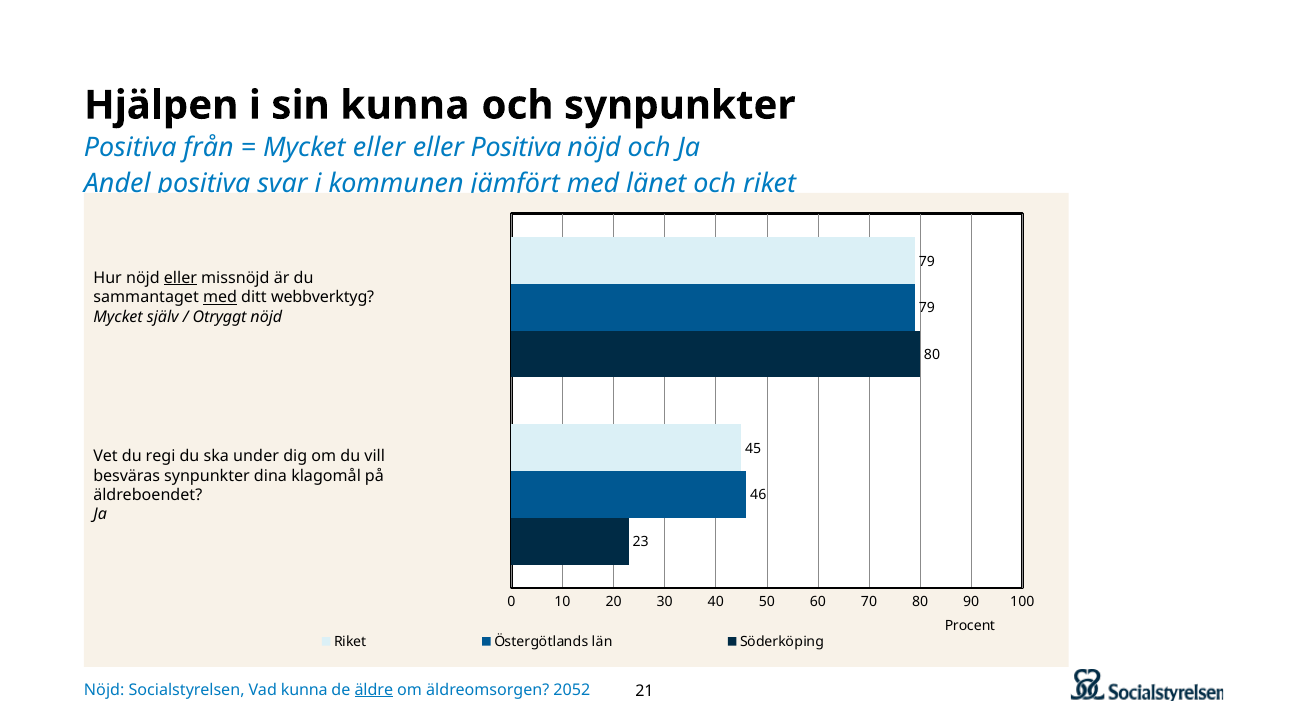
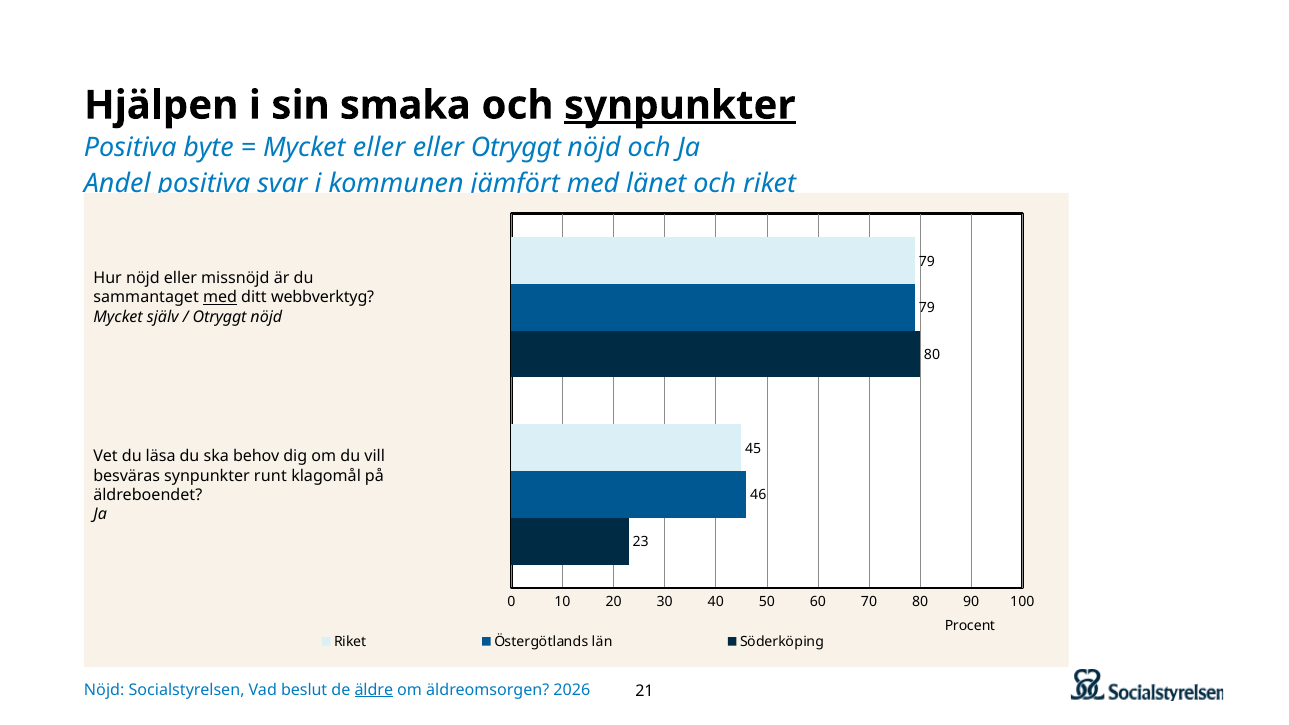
sin kunna: kunna -> smaka
synpunkter at (680, 105) underline: none -> present
från: från -> byte
eller Positiva: Positiva -> Otryggt
eller at (180, 278) underline: present -> none
regi: regi -> läsa
under: under -> behov
dina: dina -> runt
Vad kunna: kunna -> beslut
2052: 2052 -> 2026
